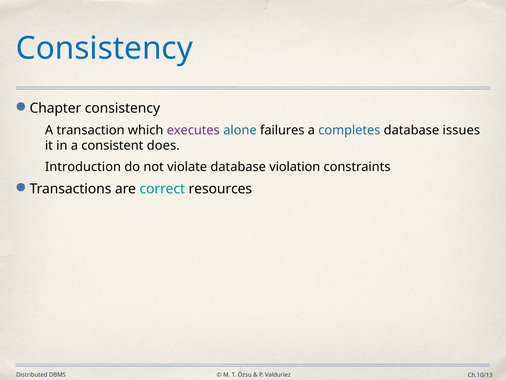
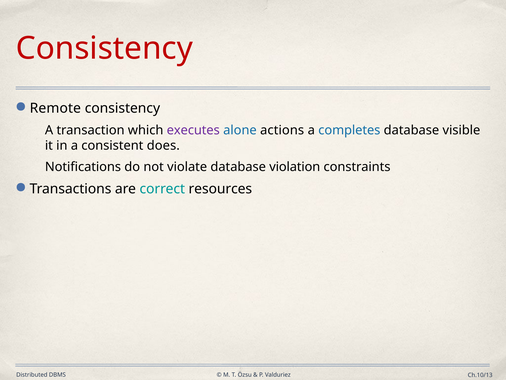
Consistency at (104, 48) colour: blue -> red
Chapter: Chapter -> Remote
failures: failures -> actions
issues: issues -> visible
Introduction: Introduction -> Notifications
